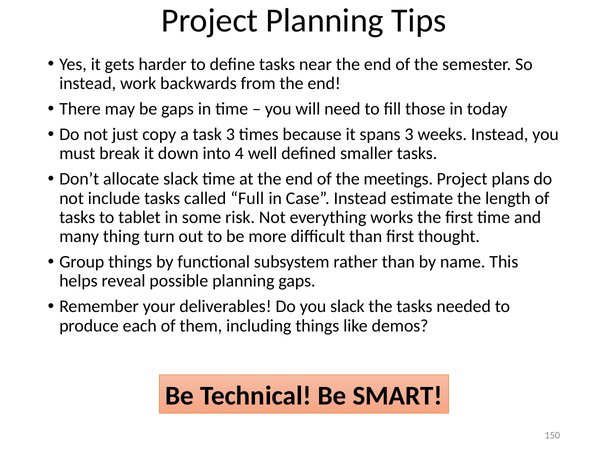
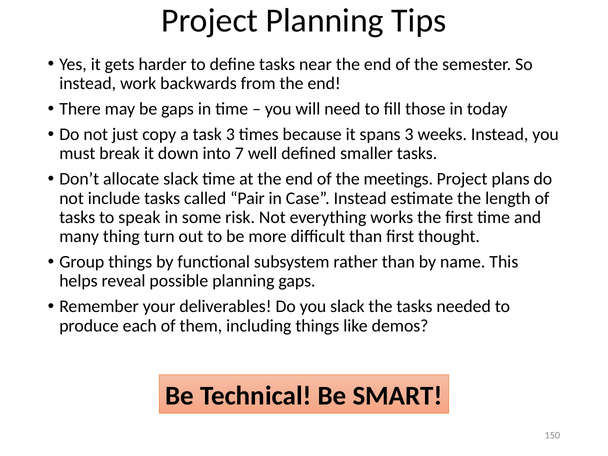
4: 4 -> 7
Full: Full -> Pair
tablet: tablet -> speak
